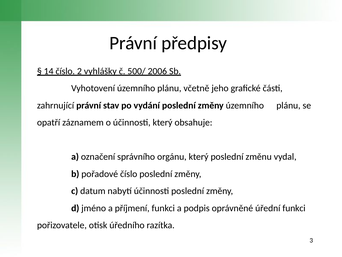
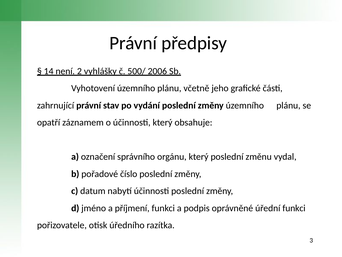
14 číslo: číslo -> není
